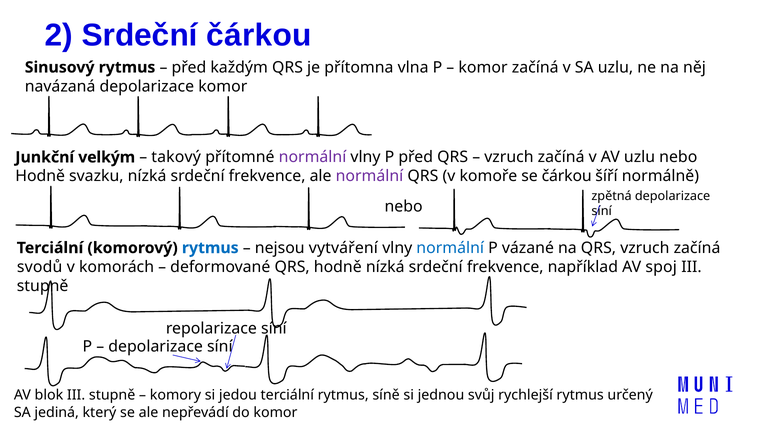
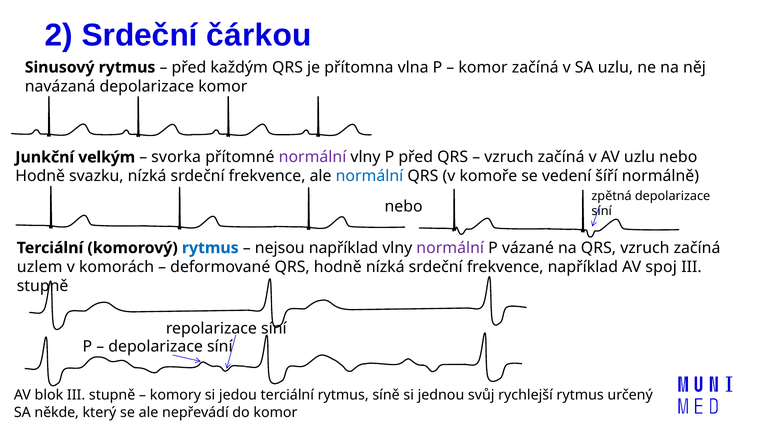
takový: takový -> svorka
normální at (369, 176) colour: purple -> blue
se čárkou: čárkou -> vedení
nejsou vytváření: vytváření -> například
normální at (450, 248) colour: blue -> purple
svodů: svodů -> uzlem
jediná: jediná -> někde
